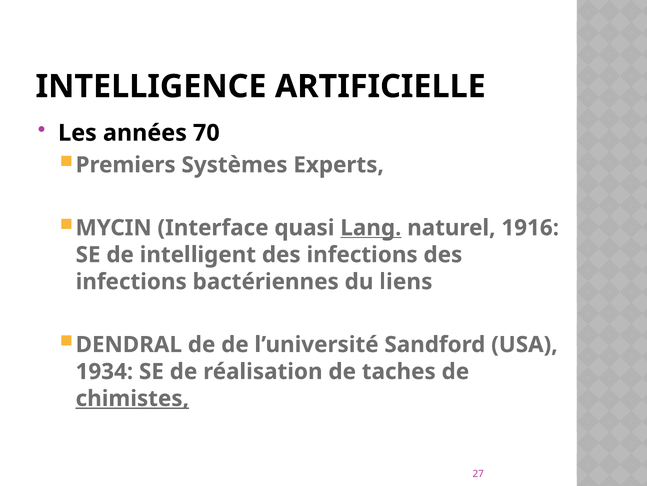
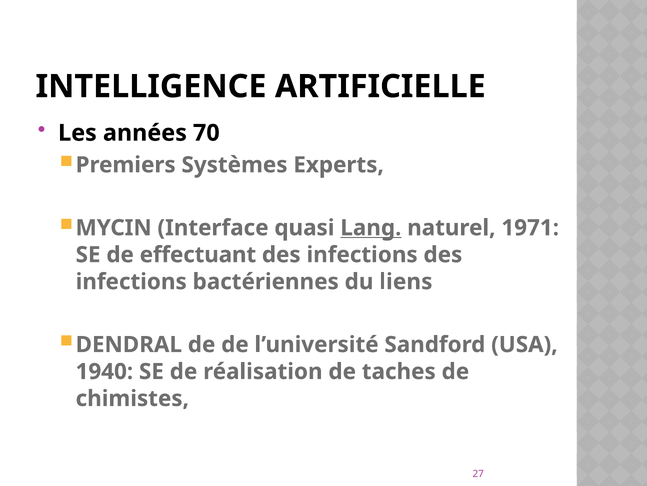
1916: 1916 -> 1971
intelligent: intelligent -> effectuant
1934: 1934 -> 1940
chimistes underline: present -> none
